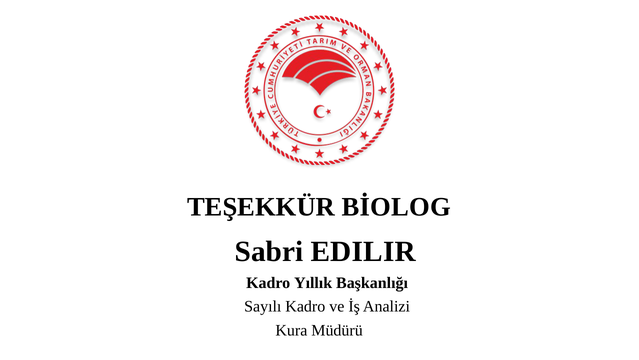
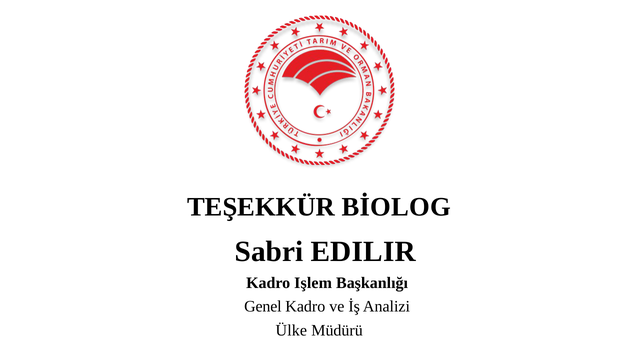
Yıllık: Yıllık -> Işlem
Sayılı: Sayılı -> Genel
Kura: Kura -> Ülke
